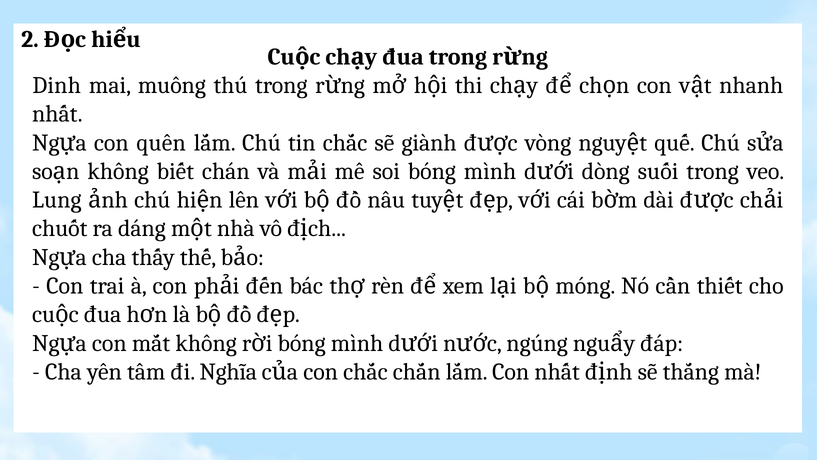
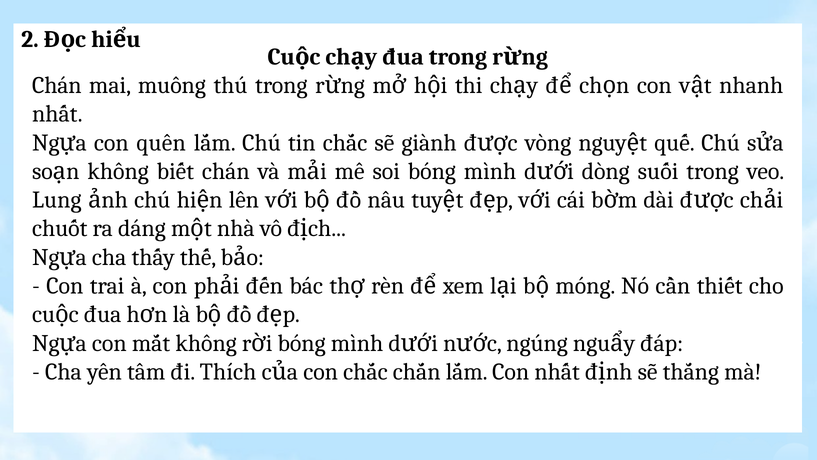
Dinh at (57, 85): Dinh -> Chán
Nghĩa: Nghĩa -> Thích
